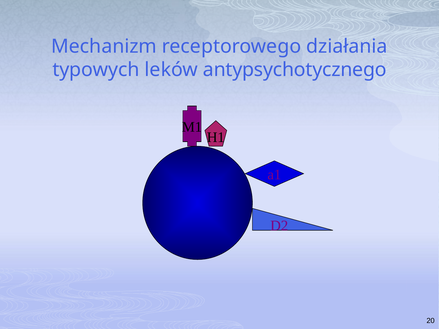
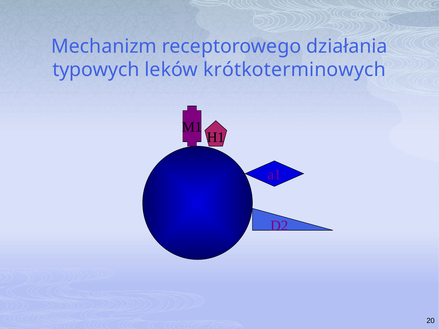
antypsychotycznego: antypsychotycznego -> krótkoterminowych
